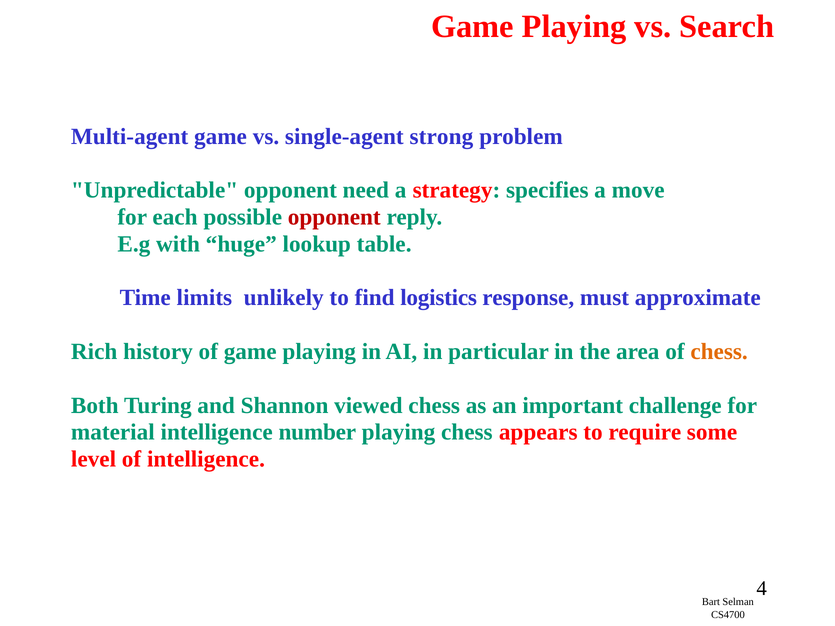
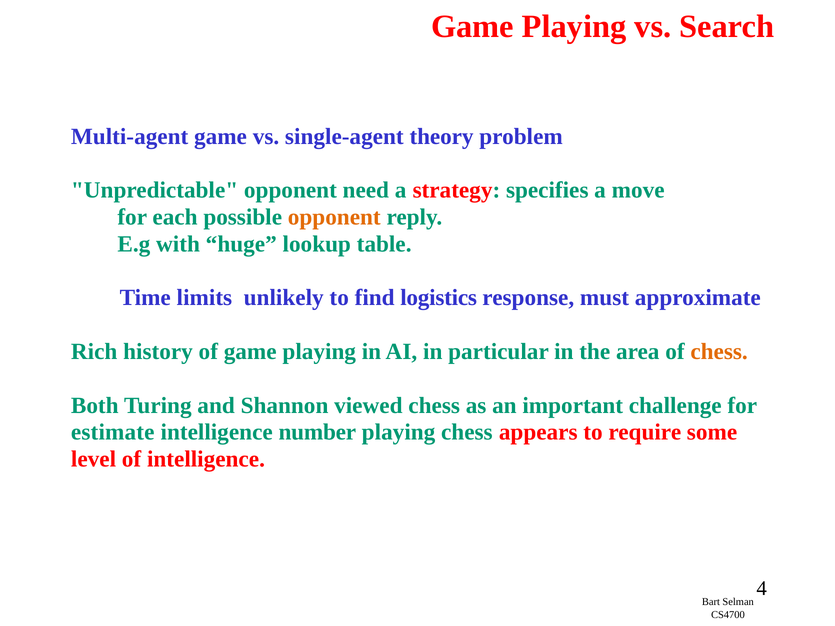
strong: strong -> theory
opponent at (334, 217) colour: red -> orange
material: material -> estimate
